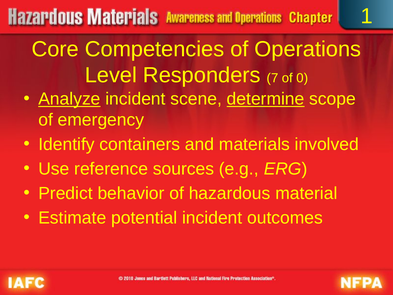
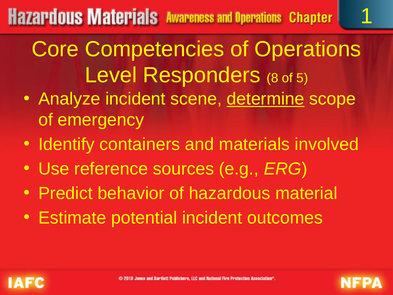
7: 7 -> 8
0: 0 -> 5
Analyze underline: present -> none
